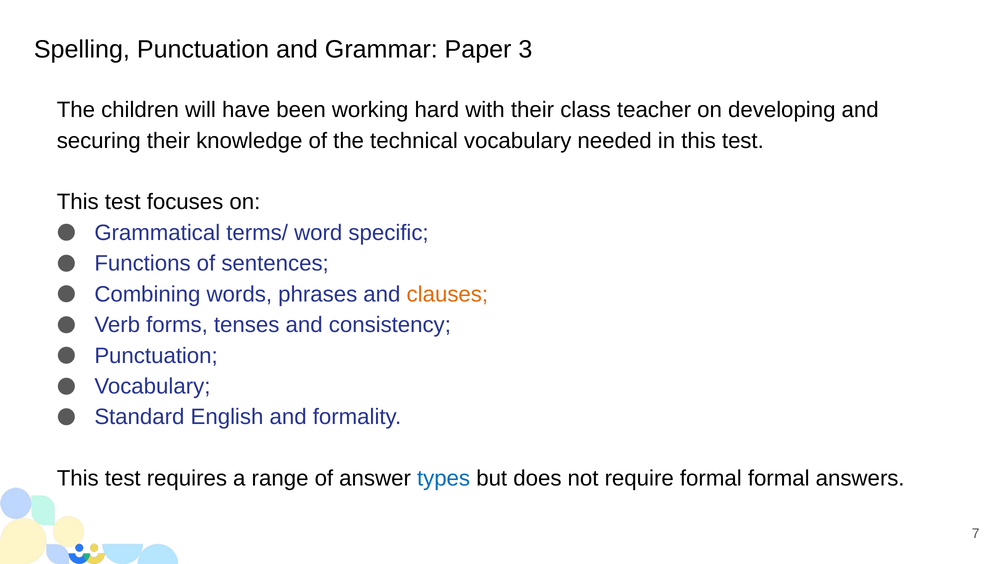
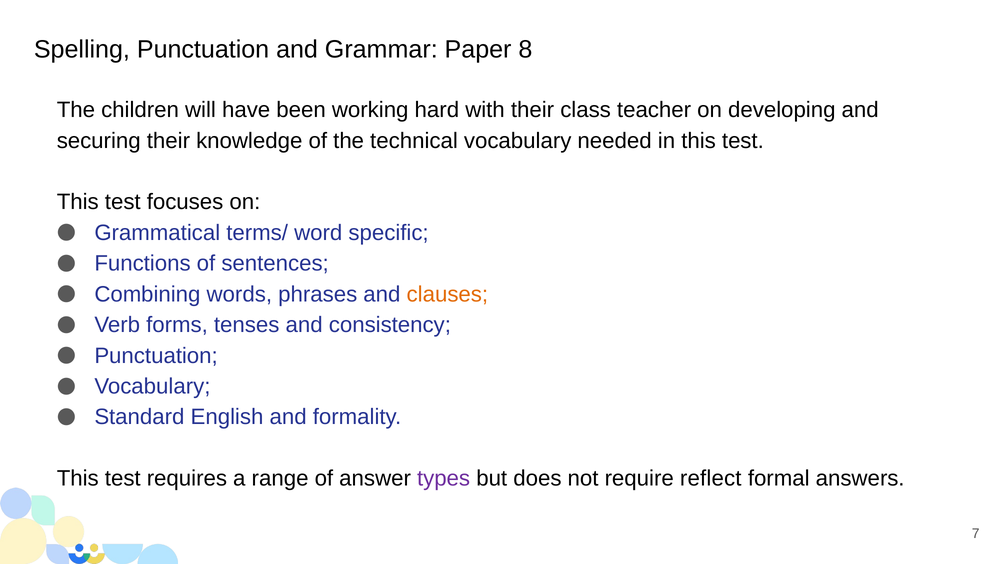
3: 3 -> 8
types colour: blue -> purple
require formal: formal -> reflect
